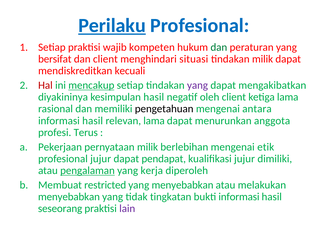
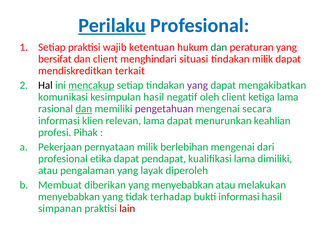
kompeten: kompeten -> ketentuan
kecuali: kecuali -> terkait
Hal colour: red -> black
diyakininya: diyakininya -> komunikasi
dan at (84, 109) underline: none -> present
pengetahuan colour: black -> purple
antara: antara -> secara
hasil at (93, 121): hasil -> klien
anggota: anggota -> keahlian
Terus: Terus -> Pihak
etik: etik -> dari
profesional jujur: jujur -> etika
kualifikasi jujur: jujur -> lama
pengalaman underline: present -> none
kerja: kerja -> layak
restricted: restricted -> diberikan
tingkatan: tingkatan -> terhadap
seseorang: seseorang -> simpanan
lain colour: purple -> red
